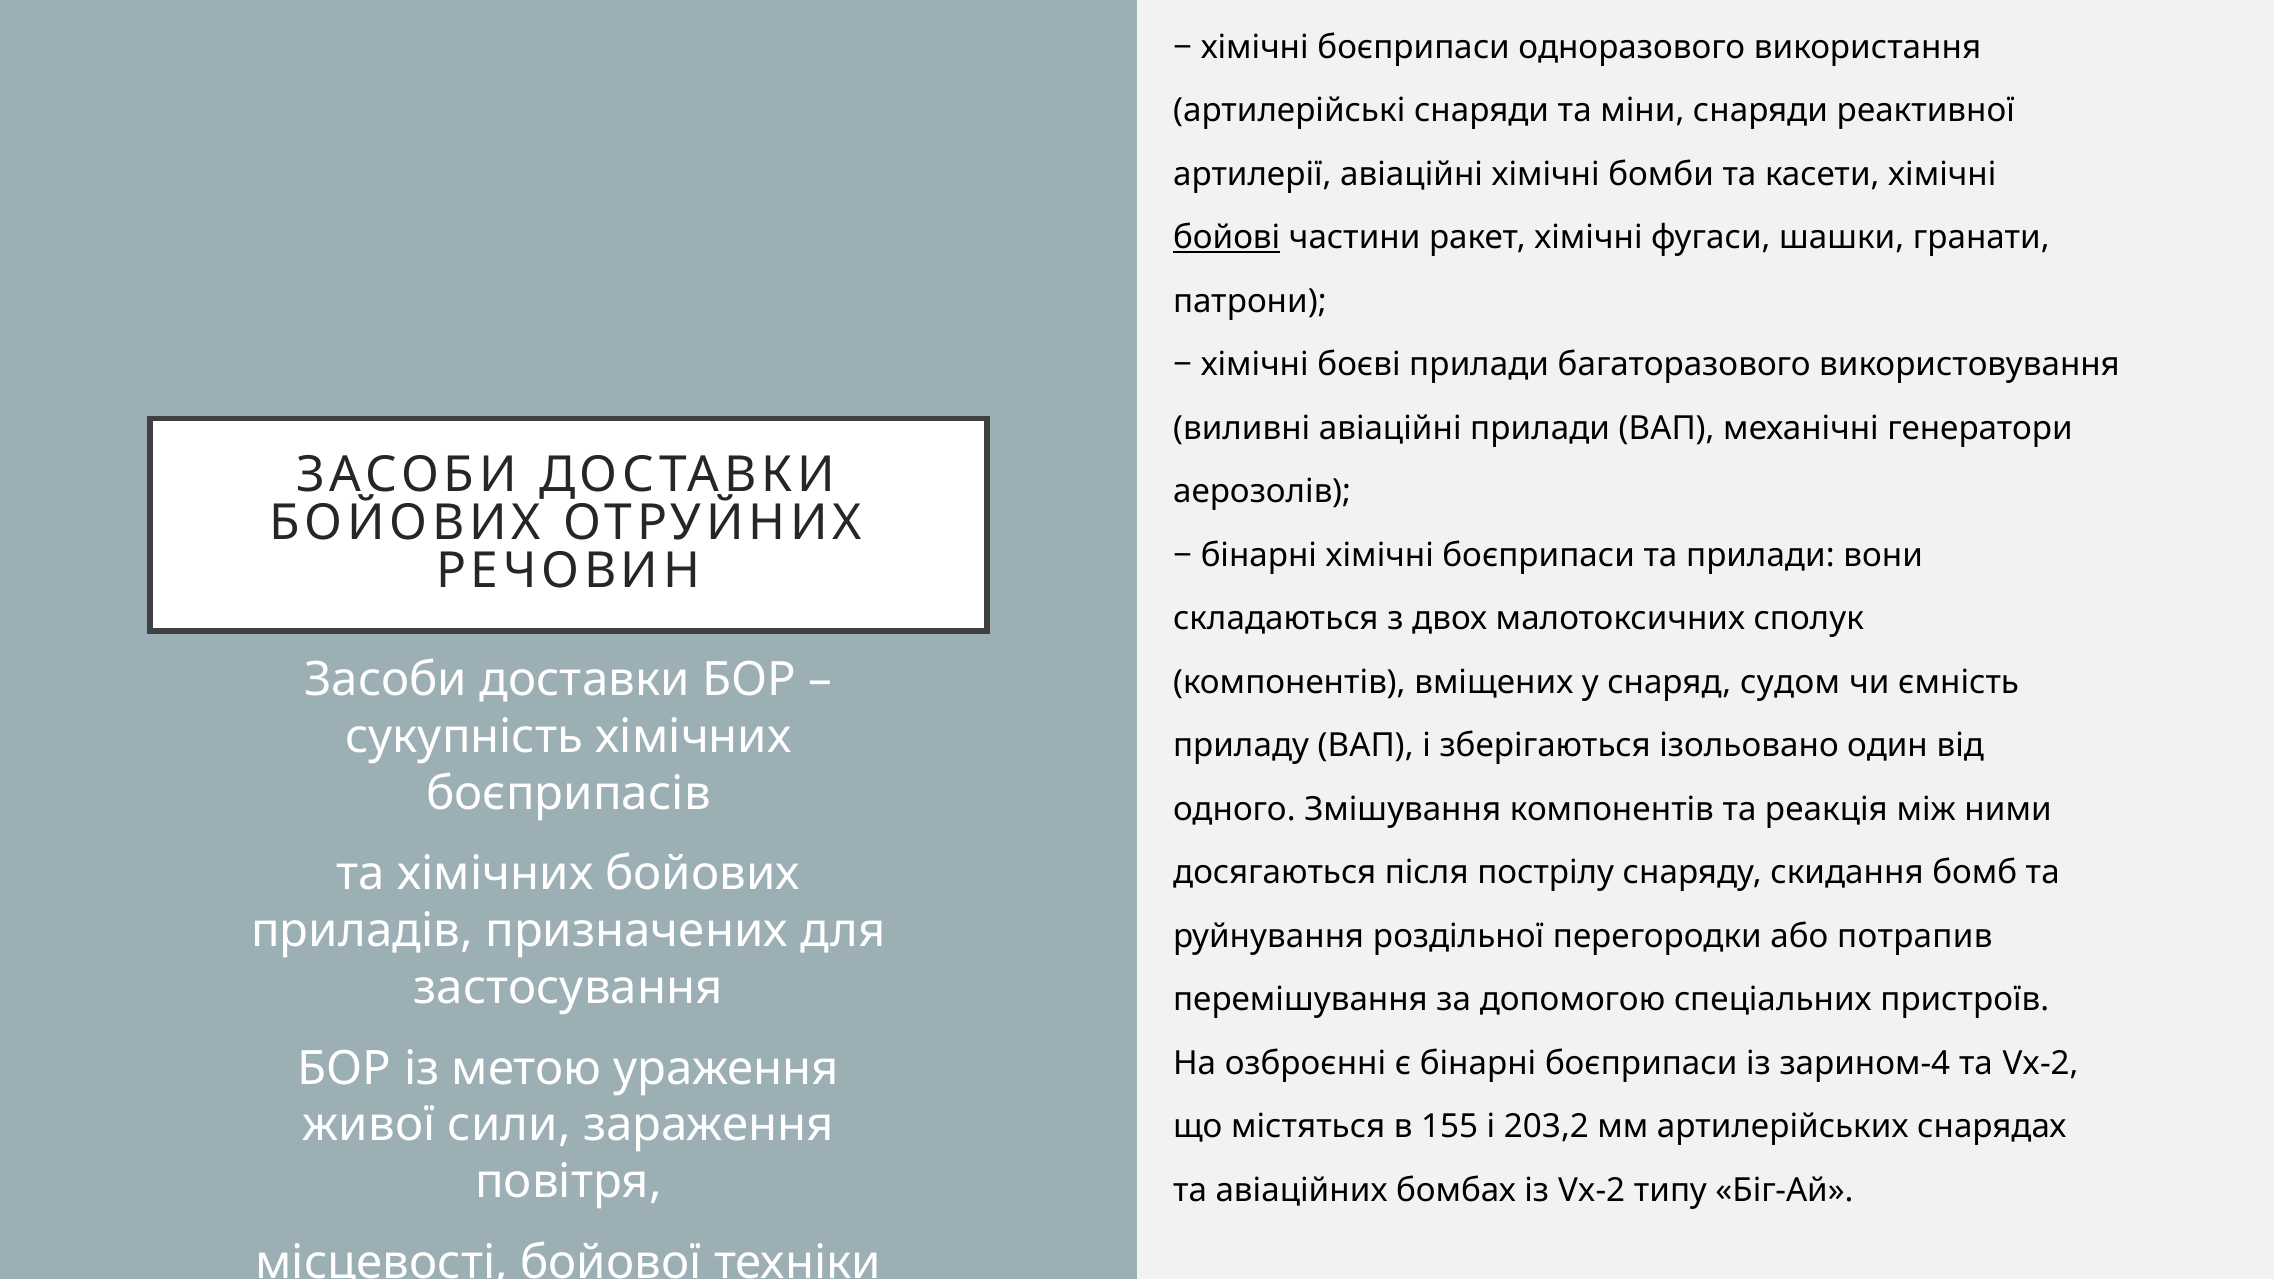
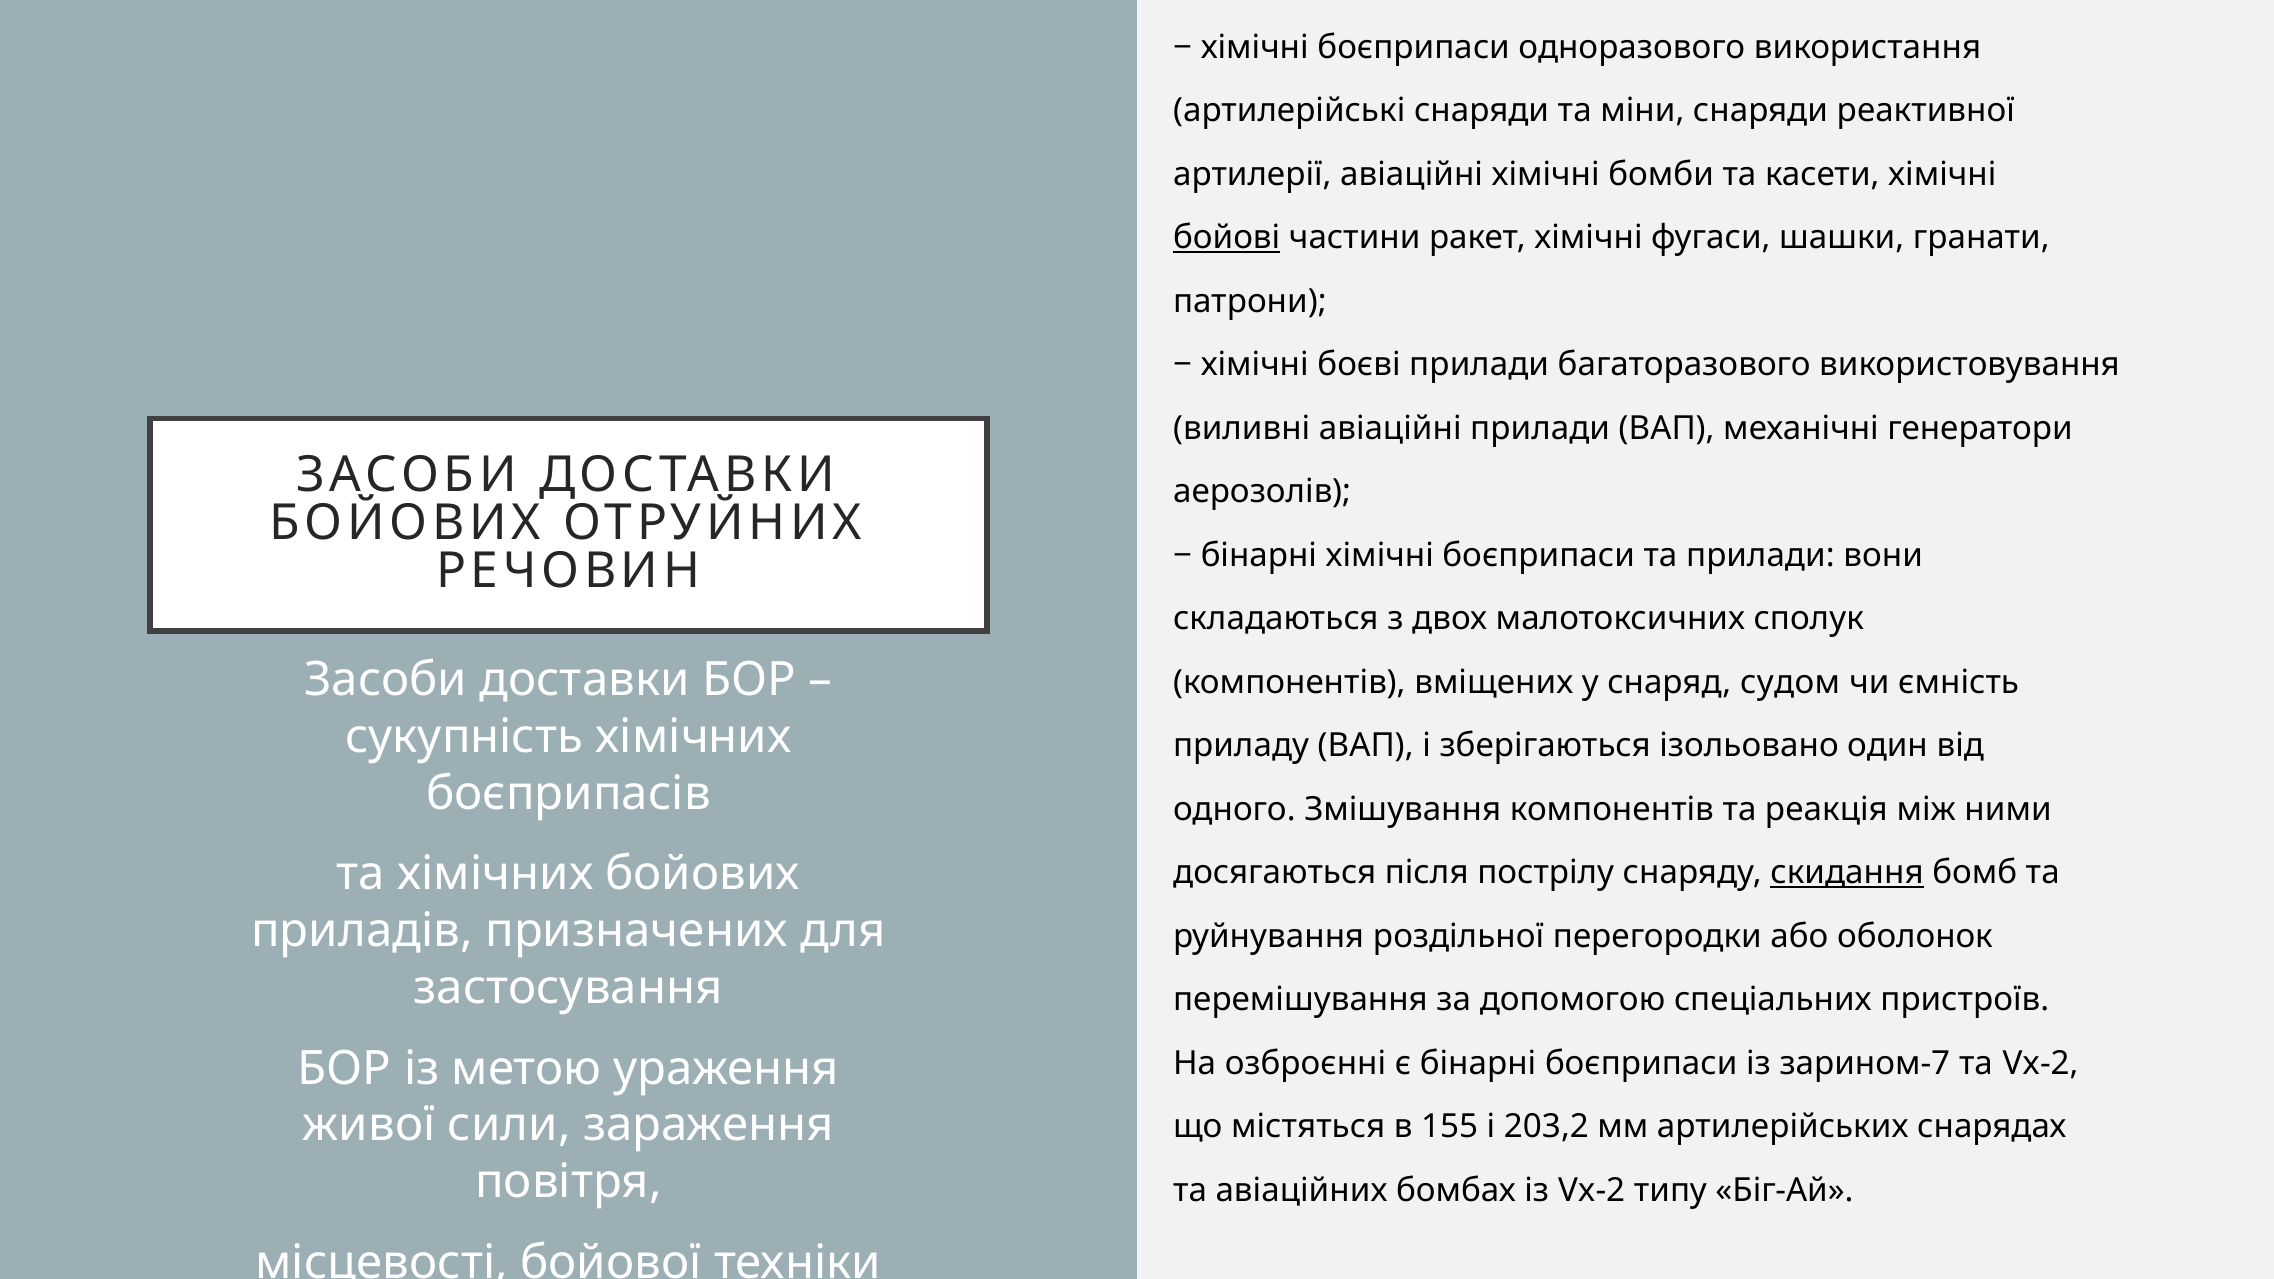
скидання underline: none -> present
потрапив: потрапив -> оболонок
зарином-4: зарином-4 -> зарином-7
